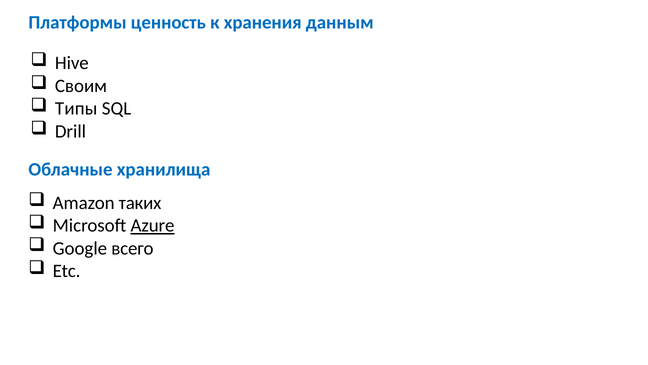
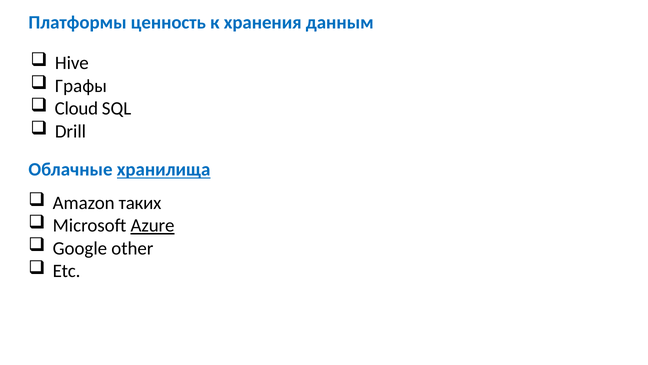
Своим: Своим -> Графы
Типы: Типы -> Cloud
хранилища underline: none -> present
всего: всего -> other
